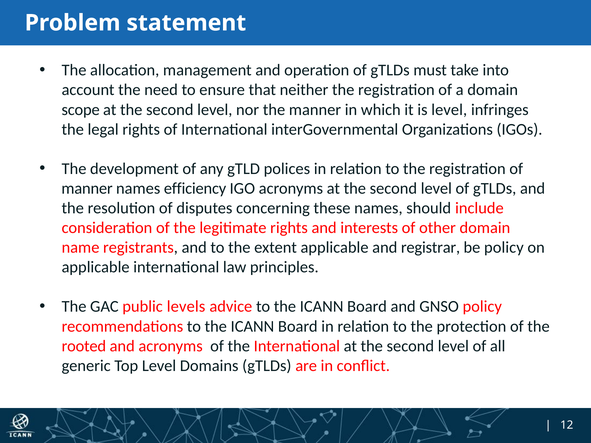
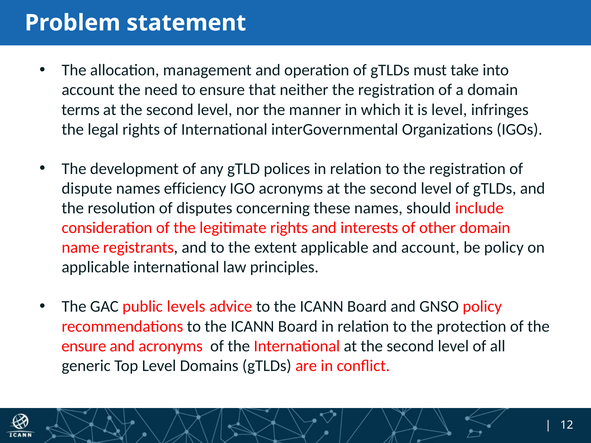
scope: scope -> terms
manner at (87, 188): manner -> dispute
and registrar: registrar -> account
rooted at (84, 346): rooted -> ensure
